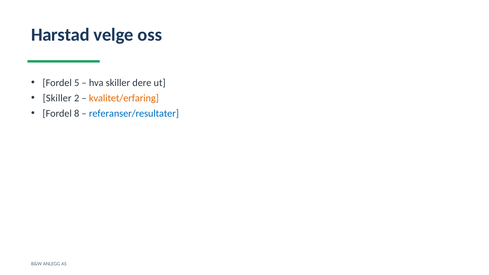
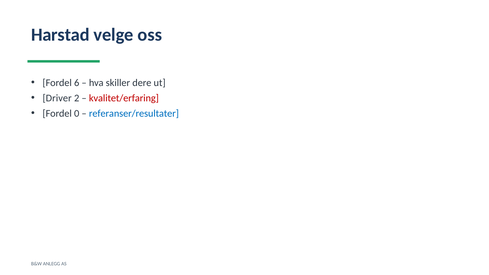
5: 5 -> 6
Skiller at (57, 98): Skiller -> Driver
kvalitet/erfaring colour: orange -> red
8: 8 -> 0
